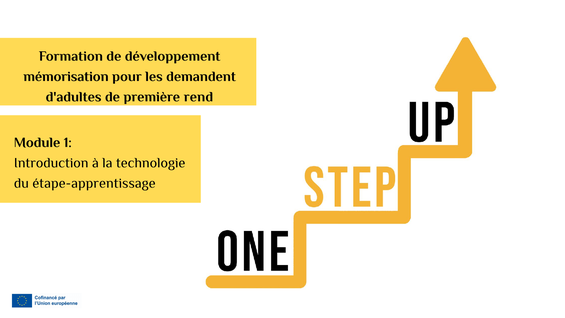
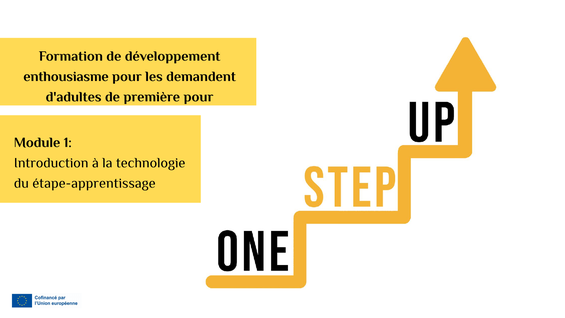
mémorisation: mémorisation -> enthousiasme
première rend: rend -> pour
